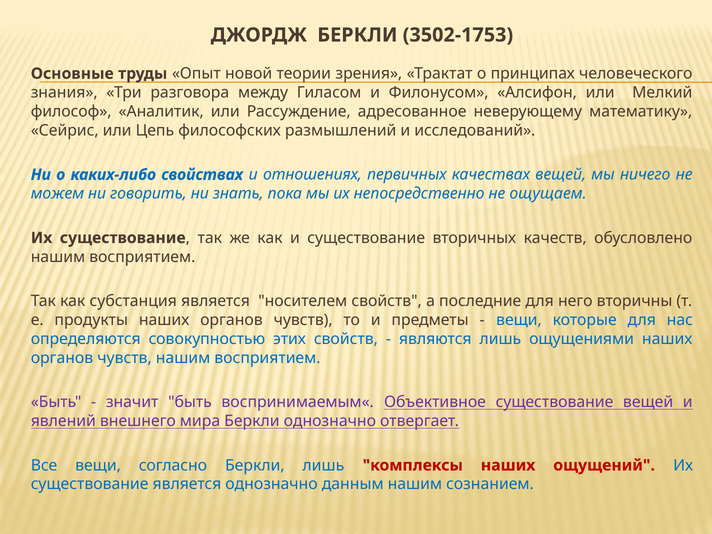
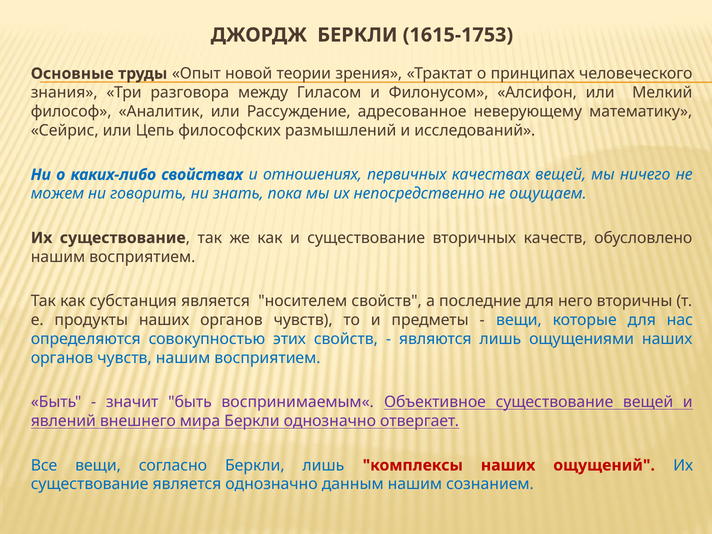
3502-1753: 3502-1753 -> 1615-1753
